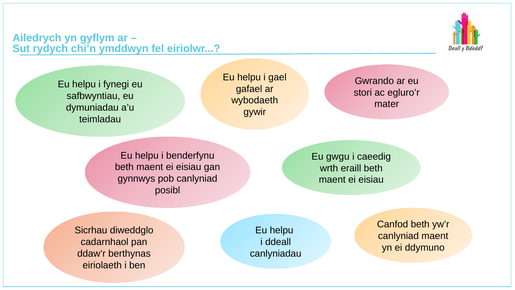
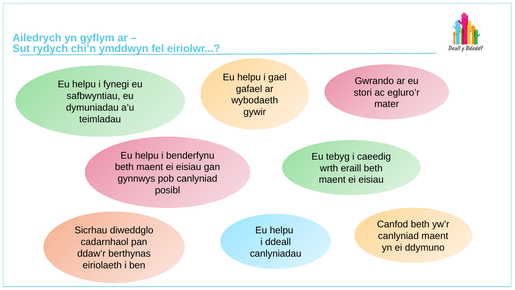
gwgu: gwgu -> tebyg
